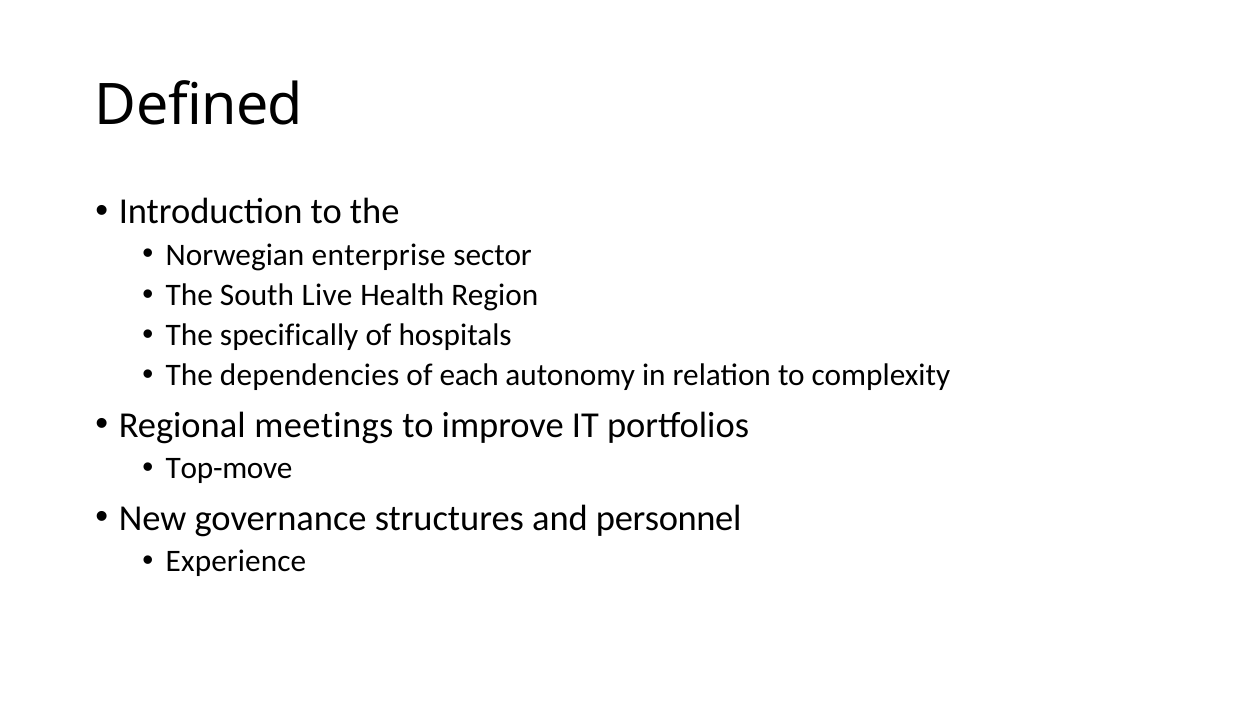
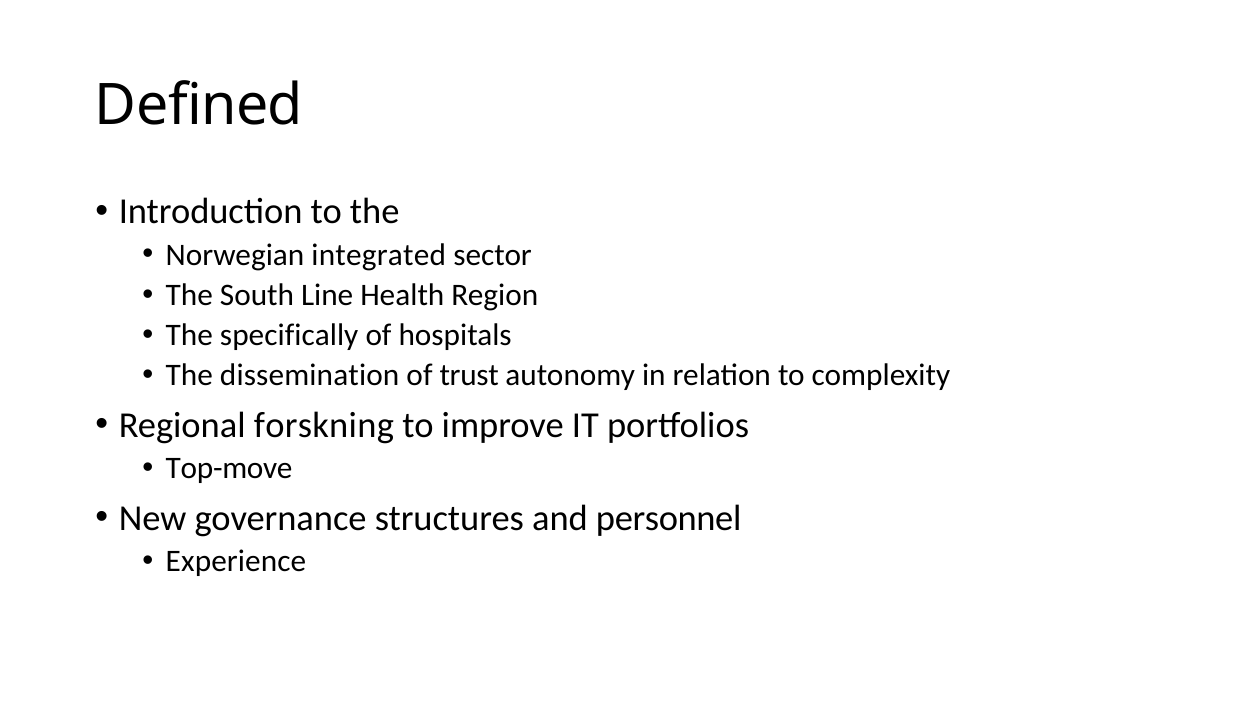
enterprise: enterprise -> integrated
Live: Live -> Line
dependencies: dependencies -> dissemination
each: each -> trust
meetings: meetings -> forskning
